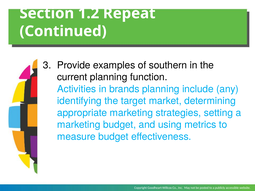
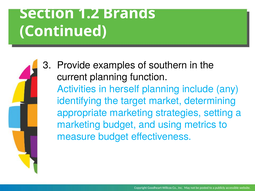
Repeat: Repeat -> Brands
brands: brands -> herself
